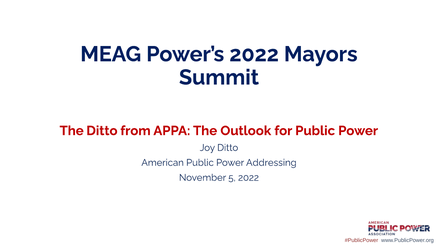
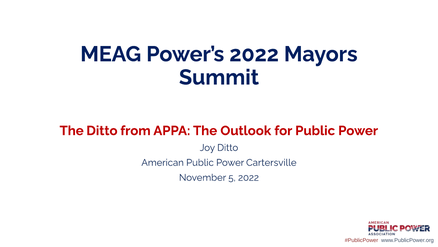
Addressing: Addressing -> Cartersville
